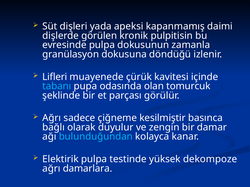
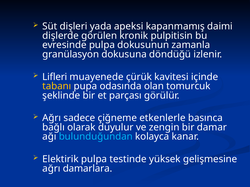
tabanı colour: light blue -> yellow
kesilmiştir: kesilmiştir -> etkenlerle
dekompoze: dekompoze -> gelişmesine
